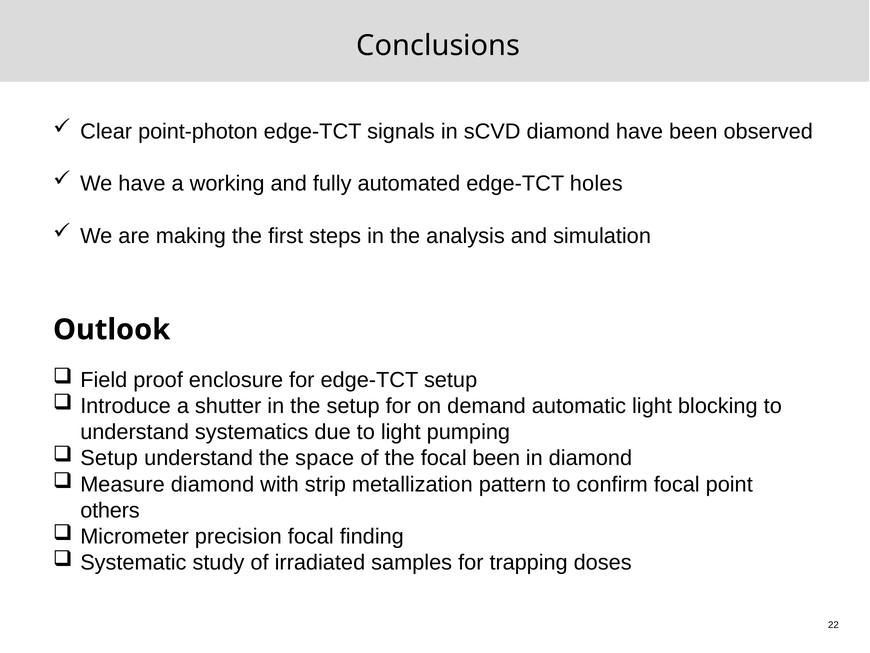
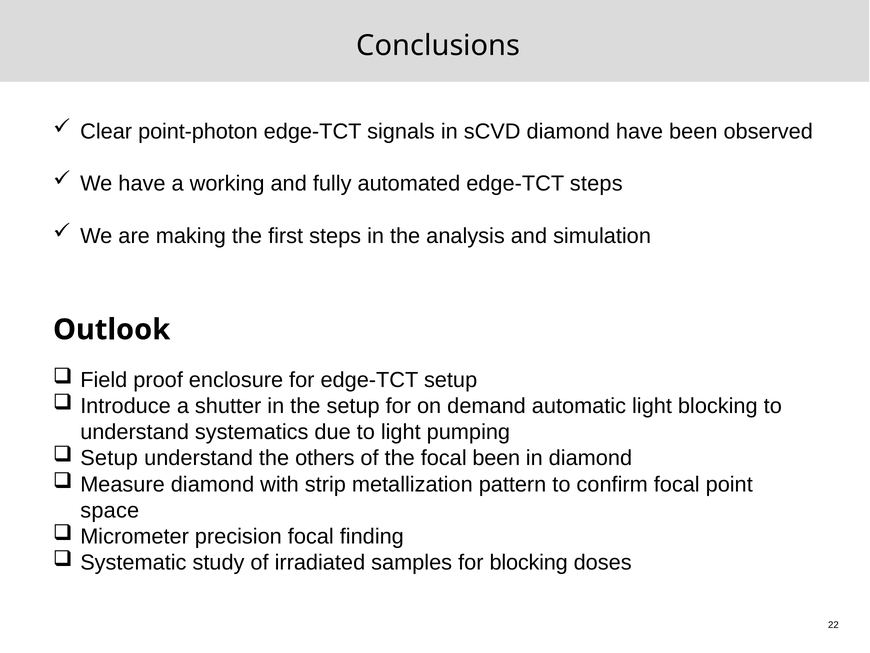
edge-TCT holes: holes -> steps
space: space -> others
others: others -> space
for trapping: trapping -> blocking
